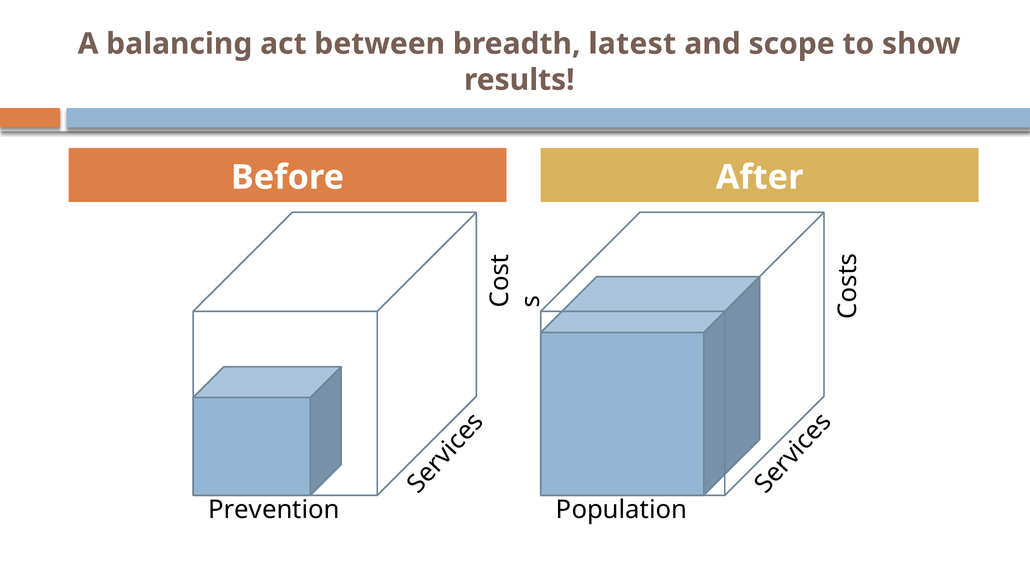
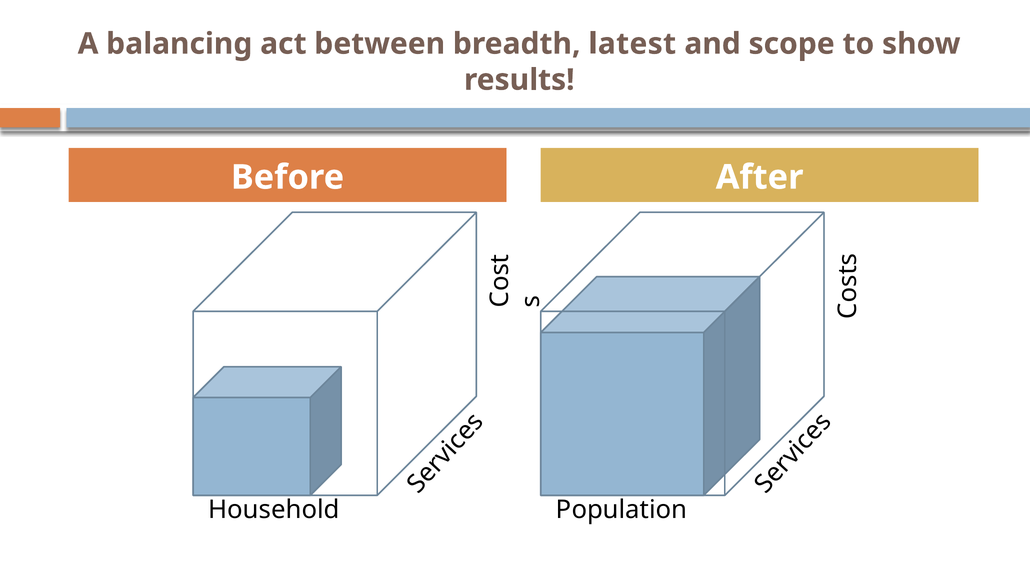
Prevention: Prevention -> Household
